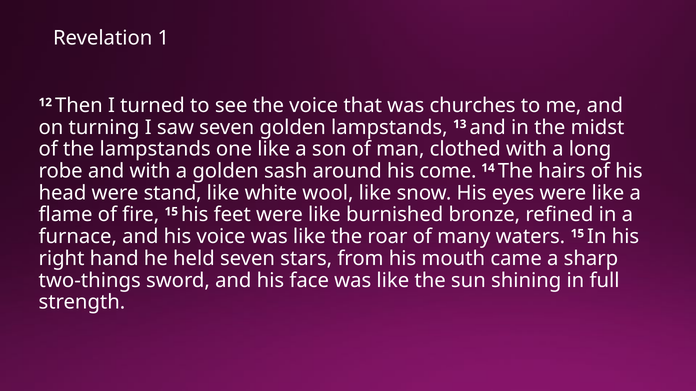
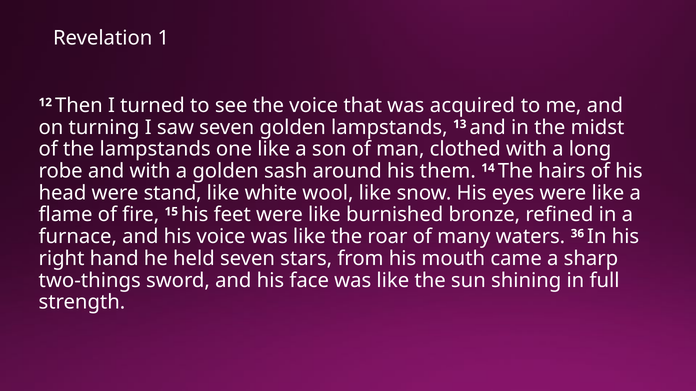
churches: churches -> acquired
come: come -> them
waters 15: 15 -> 36
